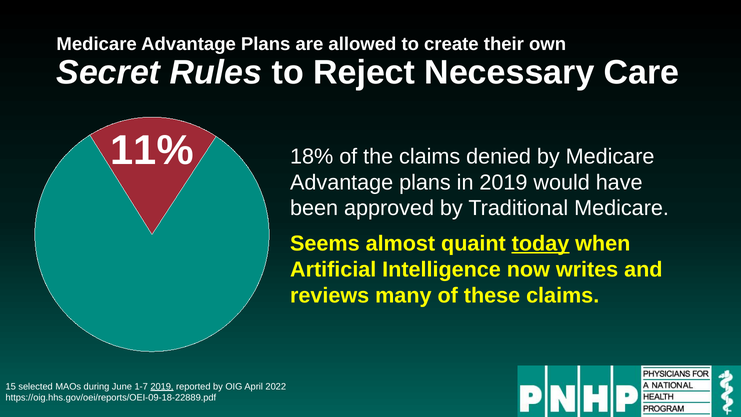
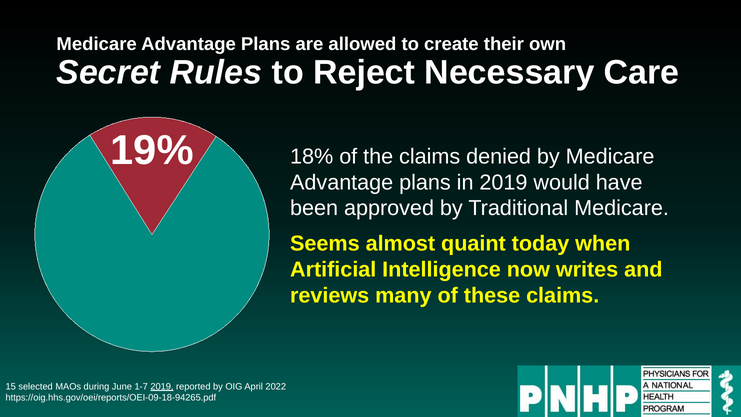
11%: 11% -> 19%
today underline: present -> none
https://oig.hhs.gov/oei/reports/OEI-09-18-22889.pdf: https://oig.hhs.gov/oei/reports/OEI-09-18-22889.pdf -> https://oig.hhs.gov/oei/reports/OEI-09-18-94265.pdf
